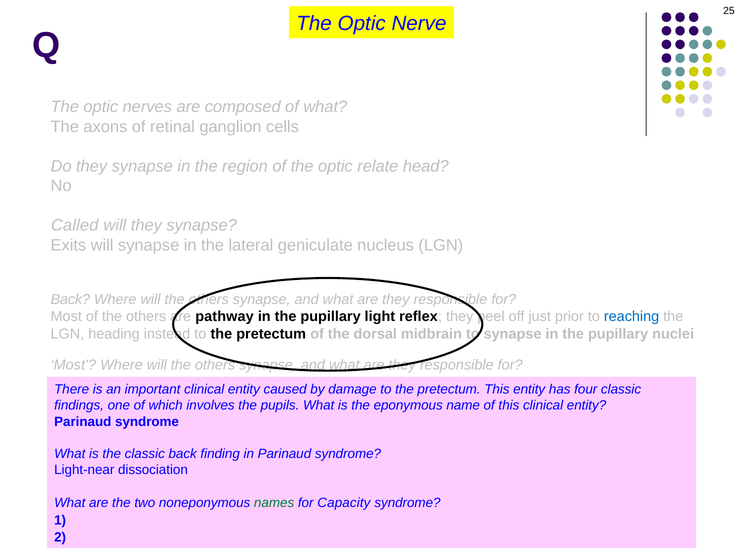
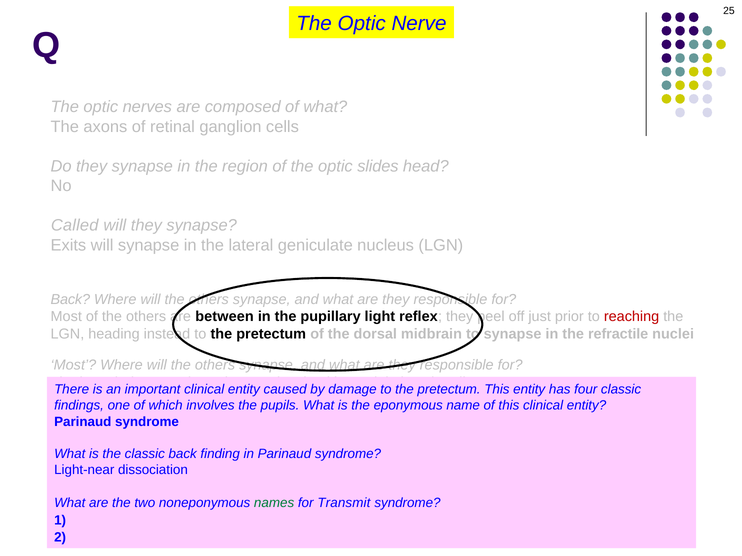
relate: relate -> slides
pathway: pathway -> between
reaching colour: blue -> red
synapse in the pupillary: pupillary -> refractile
Capacity: Capacity -> Transmit
